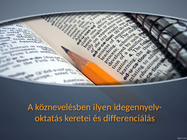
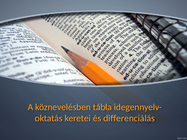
ilyen: ilyen -> tábla
